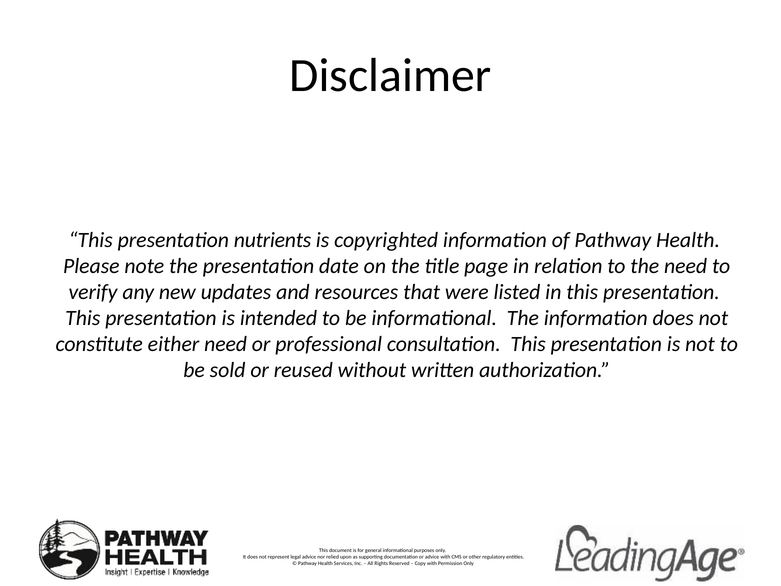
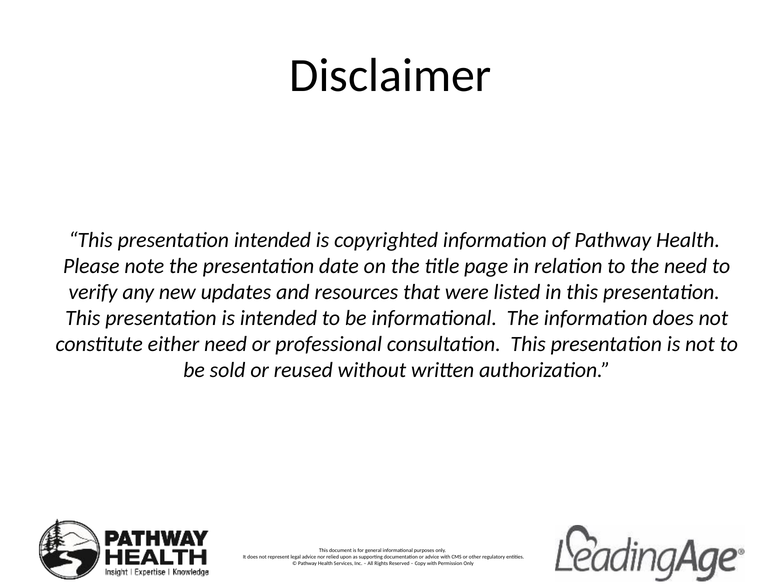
presentation nutrients: nutrients -> intended
